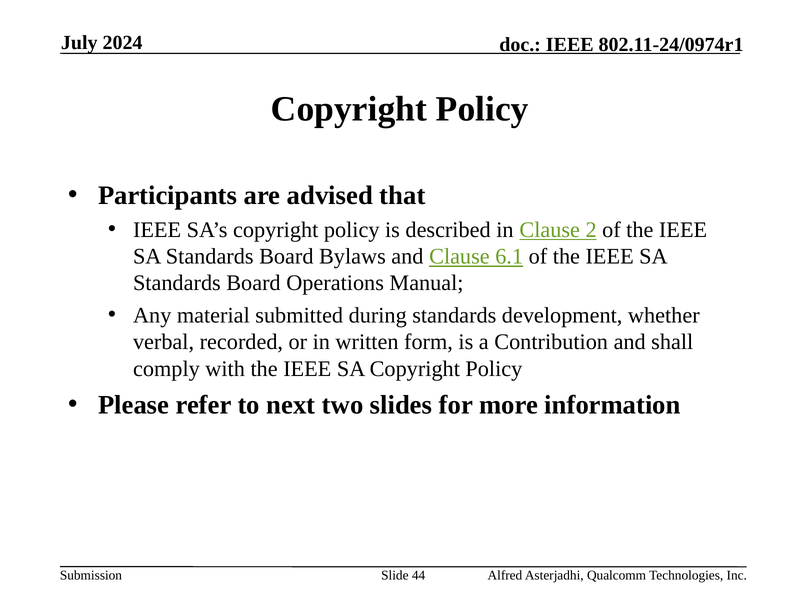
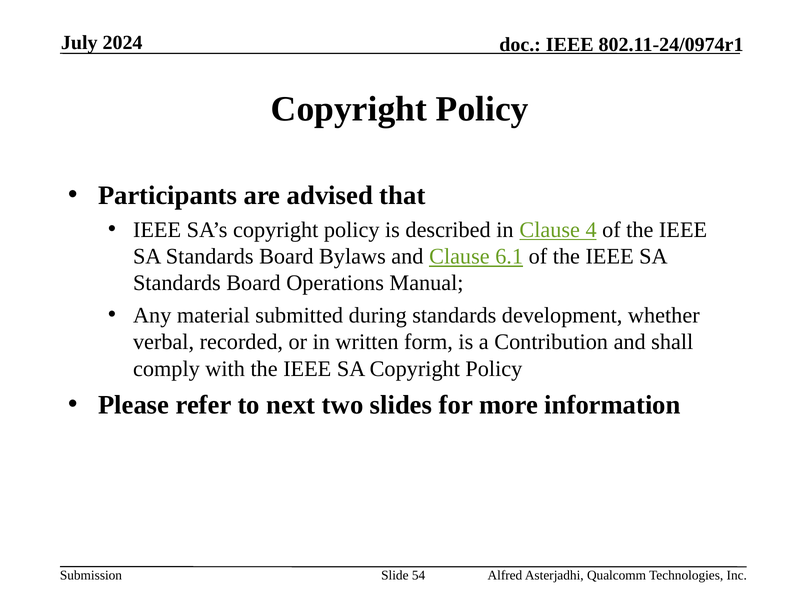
2: 2 -> 4
44: 44 -> 54
